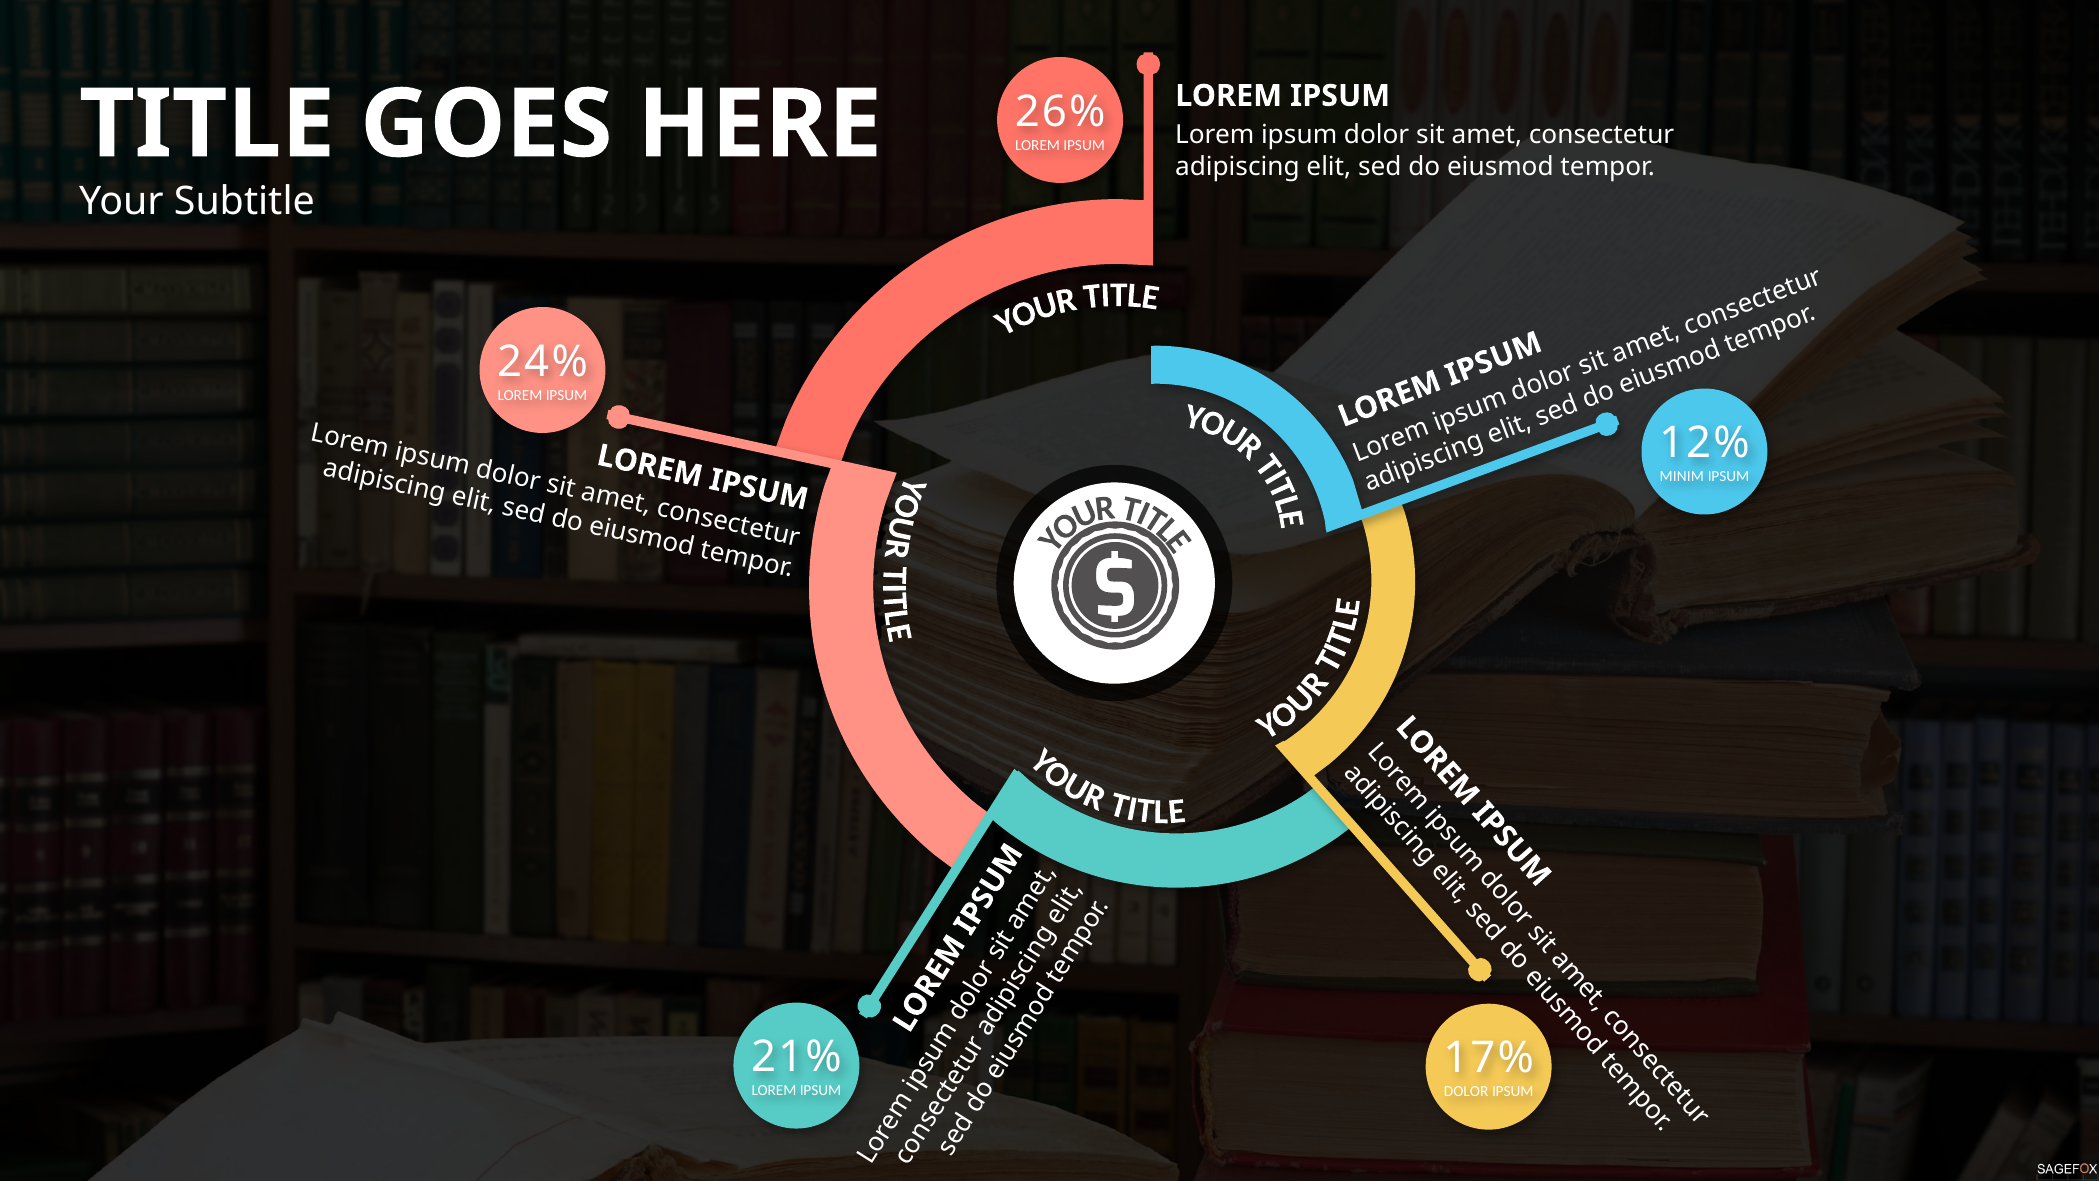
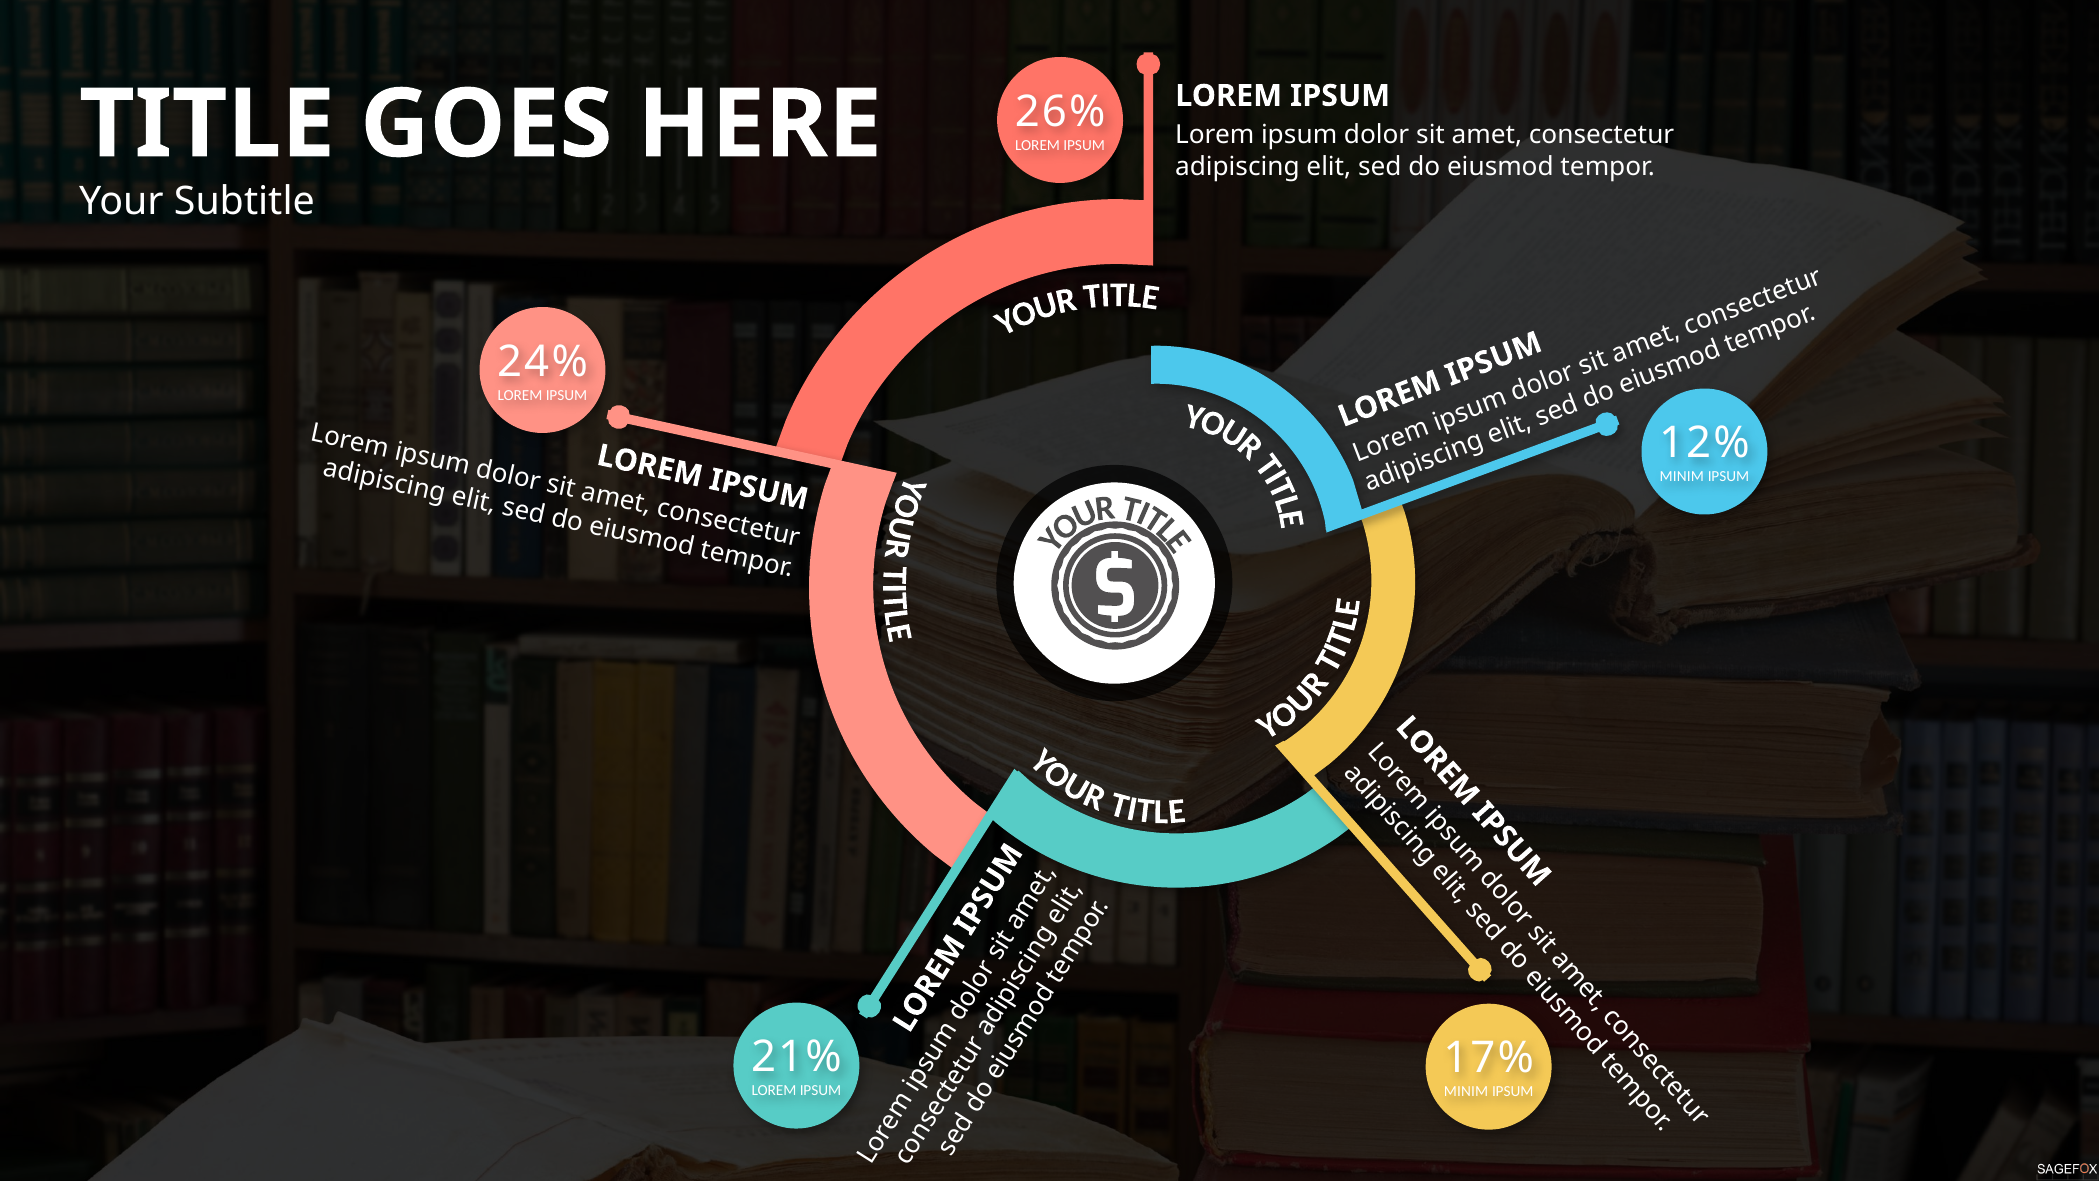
DOLOR at (1466, 1092): DOLOR -> MINIM
